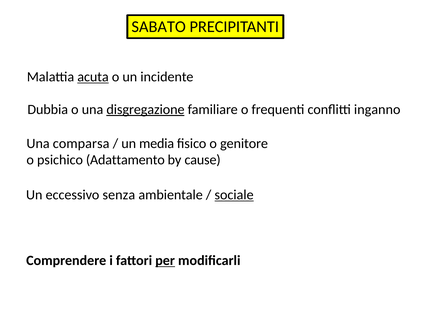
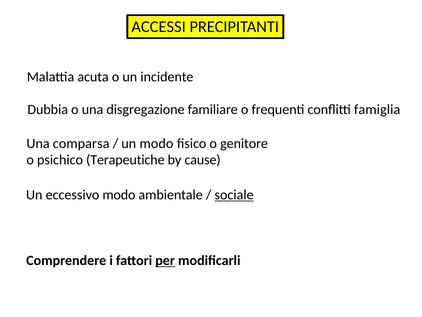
SABATO: SABATO -> ACCESSI
acuta underline: present -> none
disgregazione underline: present -> none
inganno: inganno -> famiglia
un media: media -> modo
Adattamento: Adattamento -> Terapeutiche
eccessivo senza: senza -> modo
